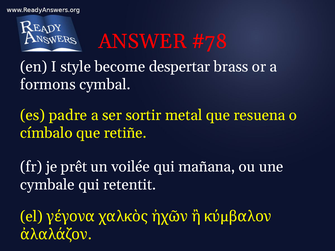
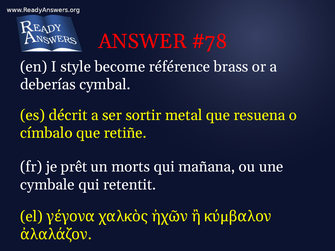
despertar: despertar -> référence
formons: formons -> deberías
padre: padre -> décrit
voilée: voilée -> morts
